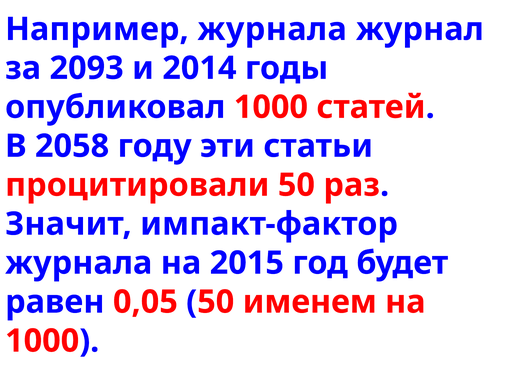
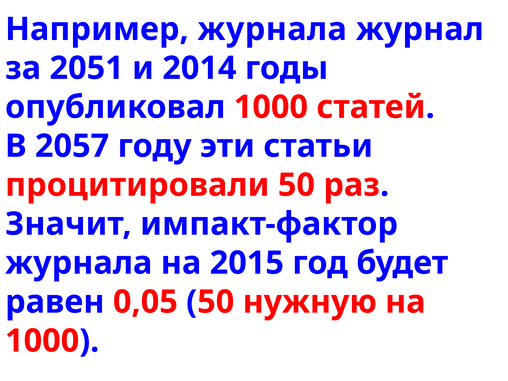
2093: 2093 -> 2051
2058: 2058 -> 2057
именем: именем -> нужную
